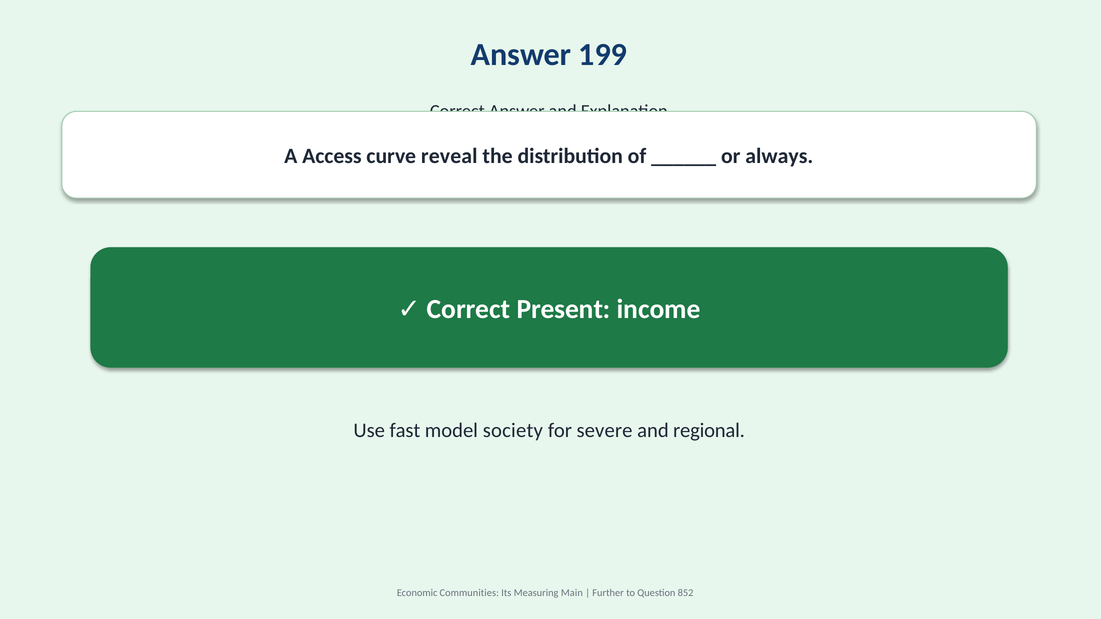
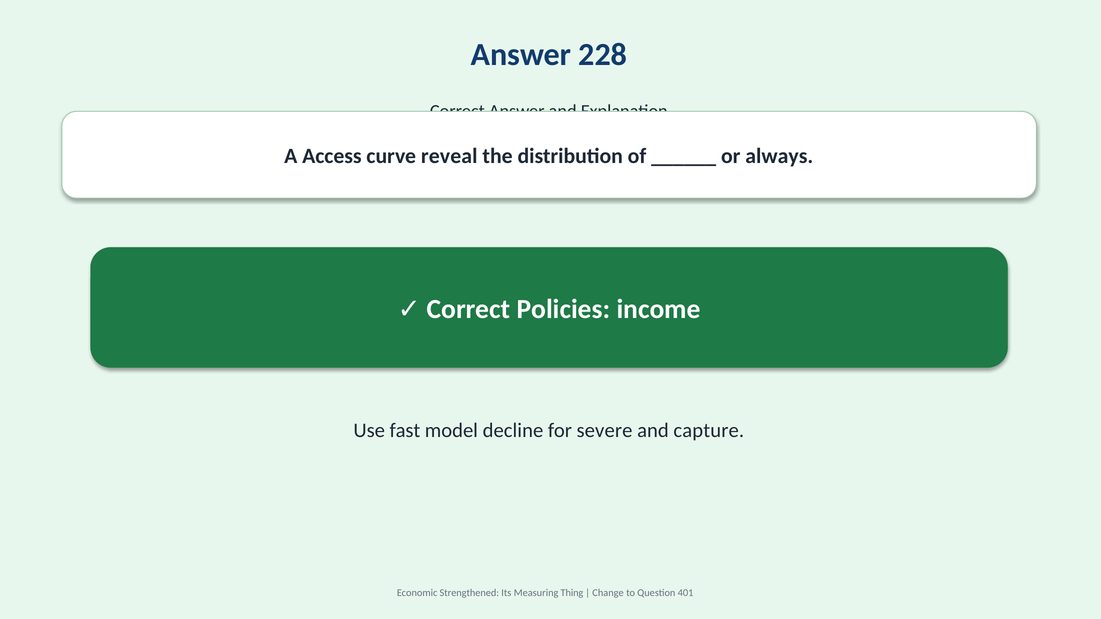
199: 199 -> 228
Present: Present -> Policies
society: society -> decline
regional: regional -> capture
Communities: Communities -> Strengthened
Main: Main -> Thing
Further: Further -> Change
852: 852 -> 401
